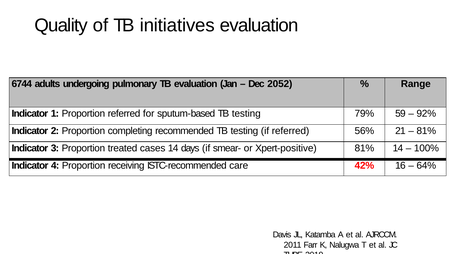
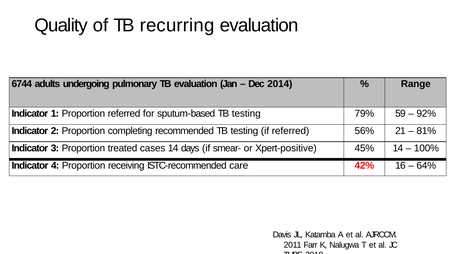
initiatives: initiatives -> recurring
2052: 2052 -> 2014
Xpert-positive 81%: 81% -> 45%
